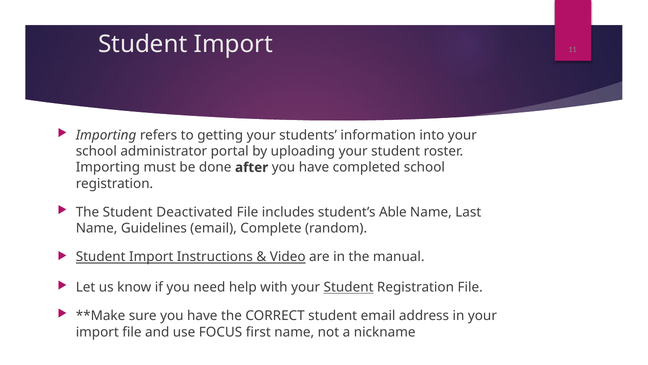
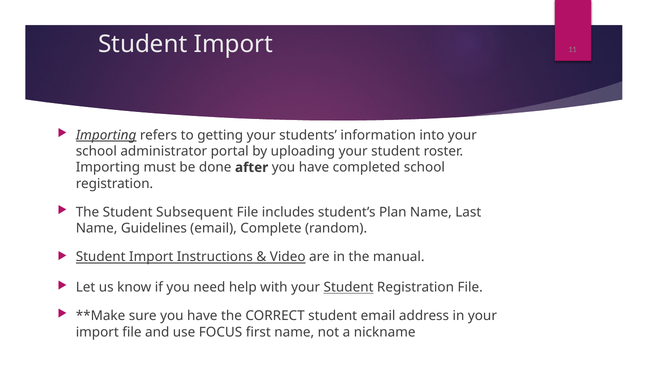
Importing at (106, 135) underline: none -> present
Deactivated: Deactivated -> Subsequent
Able: Able -> Plan
